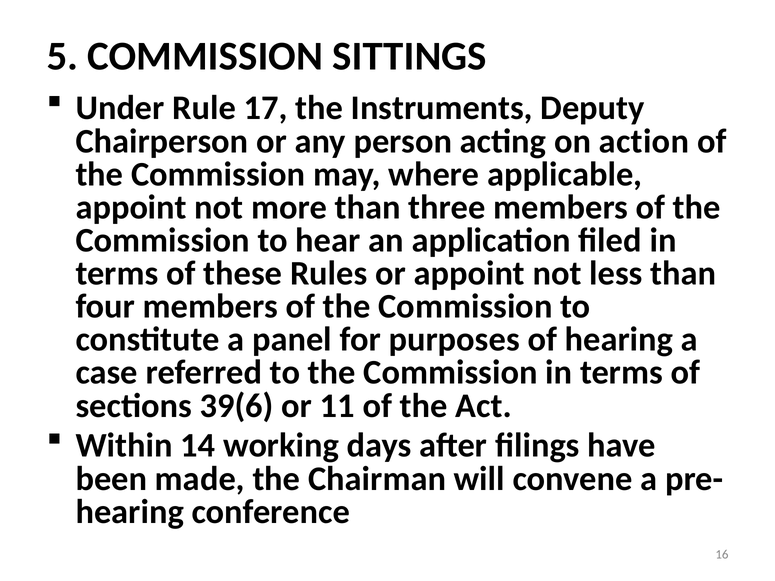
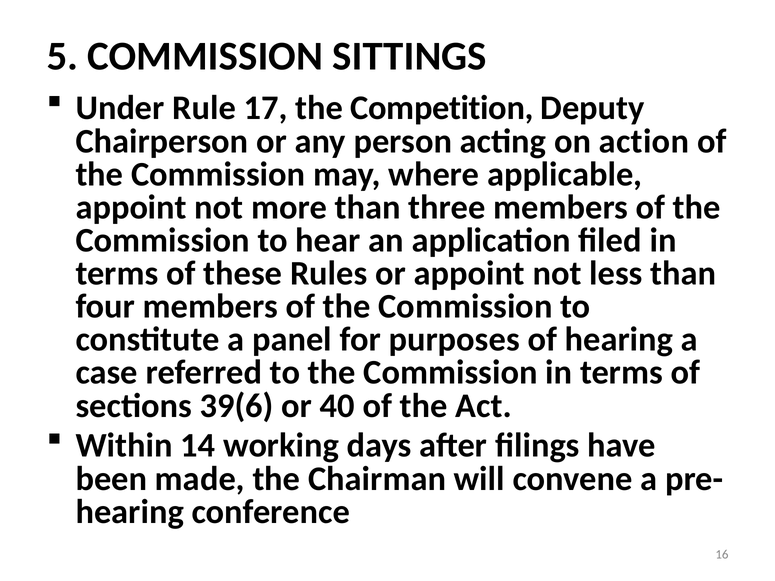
Instruments: Instruments -> Competition
11: 11 -> 40
